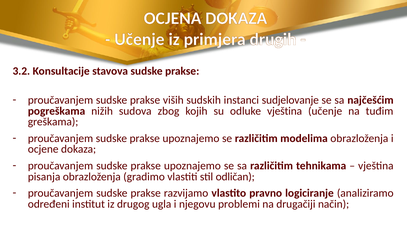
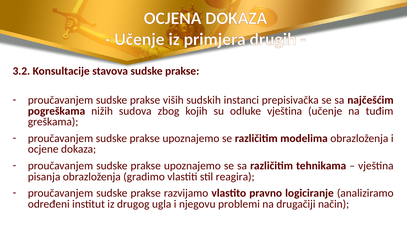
sudjelovanje: sudjelovanje -> prepisivačka
odličan: odličan -> reagira
